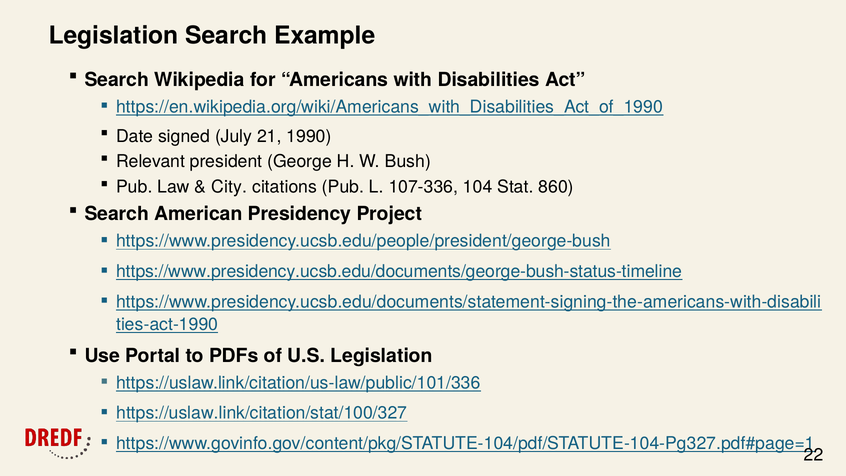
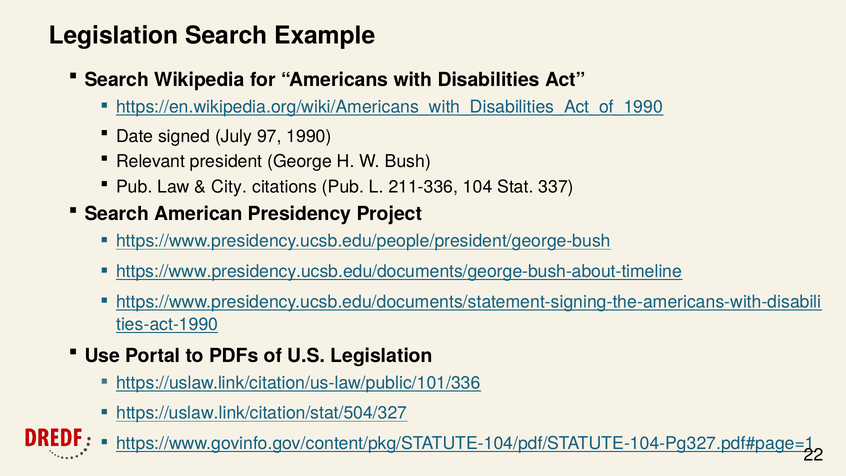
21: 21 -> 97
107-336: 107-336 -> 211-336
860: 860 -> 337
https://www.presidency.ucsb.edu/documents/george-bush-status-timeline: https://www.presidency.ucsb.edu/documents/george-bush-status-timeline -> https://www.presidency.ucsb.edu/documents/george-bush-about-timeline
https://uslaw.link/citation/stat/100/327: https://uslaw.link/citation/stat/100/327 -> https://uslaw.link/citation/stat/504/327
